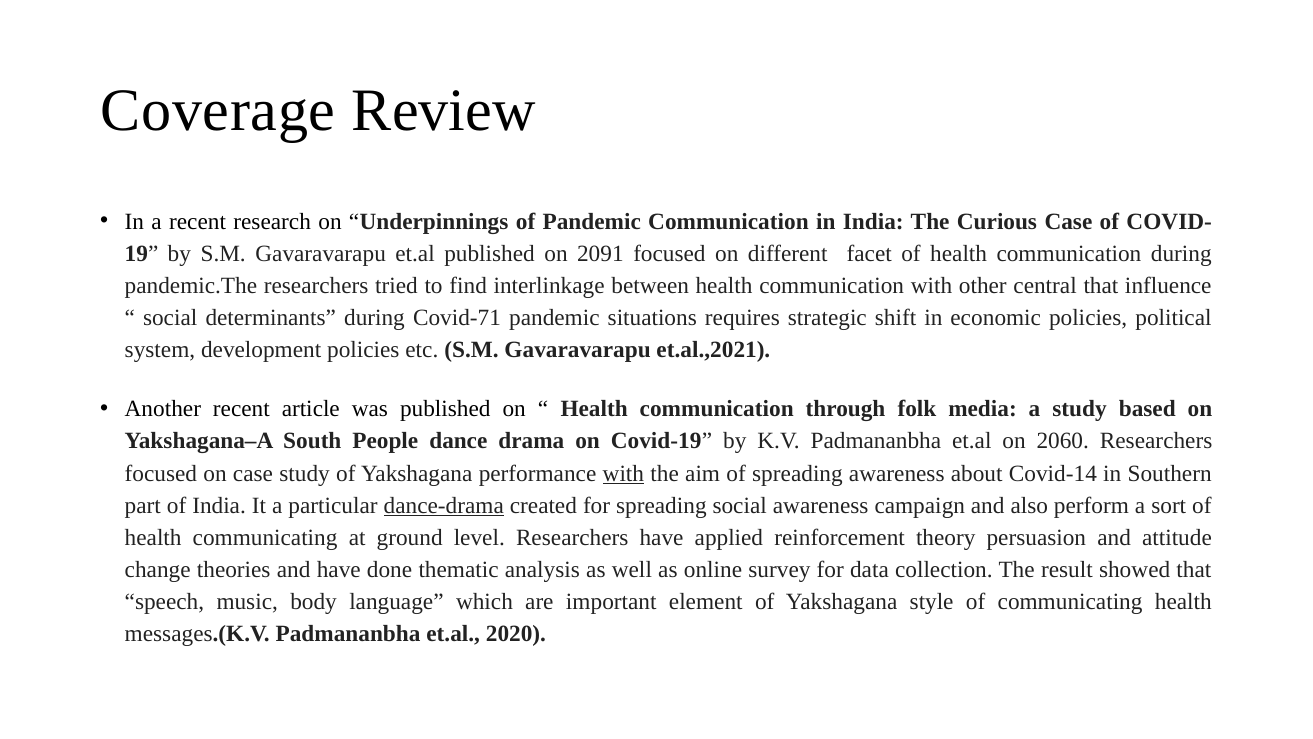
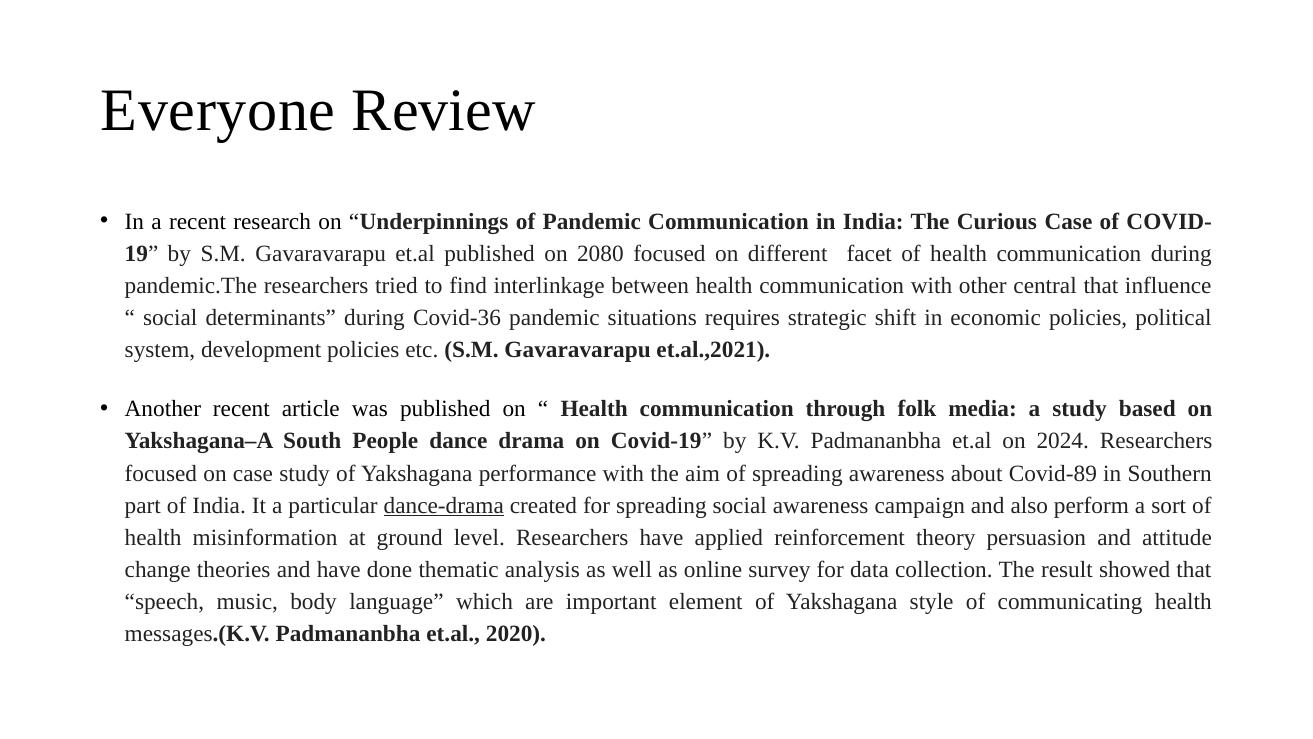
Coverage: Coverage -> Everyone
2091: 2091 -> 2080
Covid-71: Covid-71 -> Covid-36
2060: 2060 -> 2024
with at (623, 473) underline: present -> none
Covid-14: Covid-14 -> Covid-89
health communicating: communicating -> misinformation
